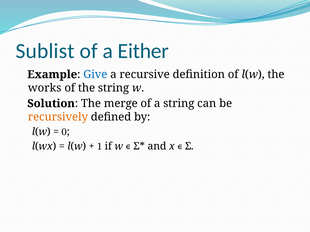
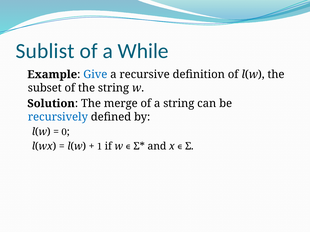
Either: Either -> While
works: works -> subset
recursively colour: orange -> blue
